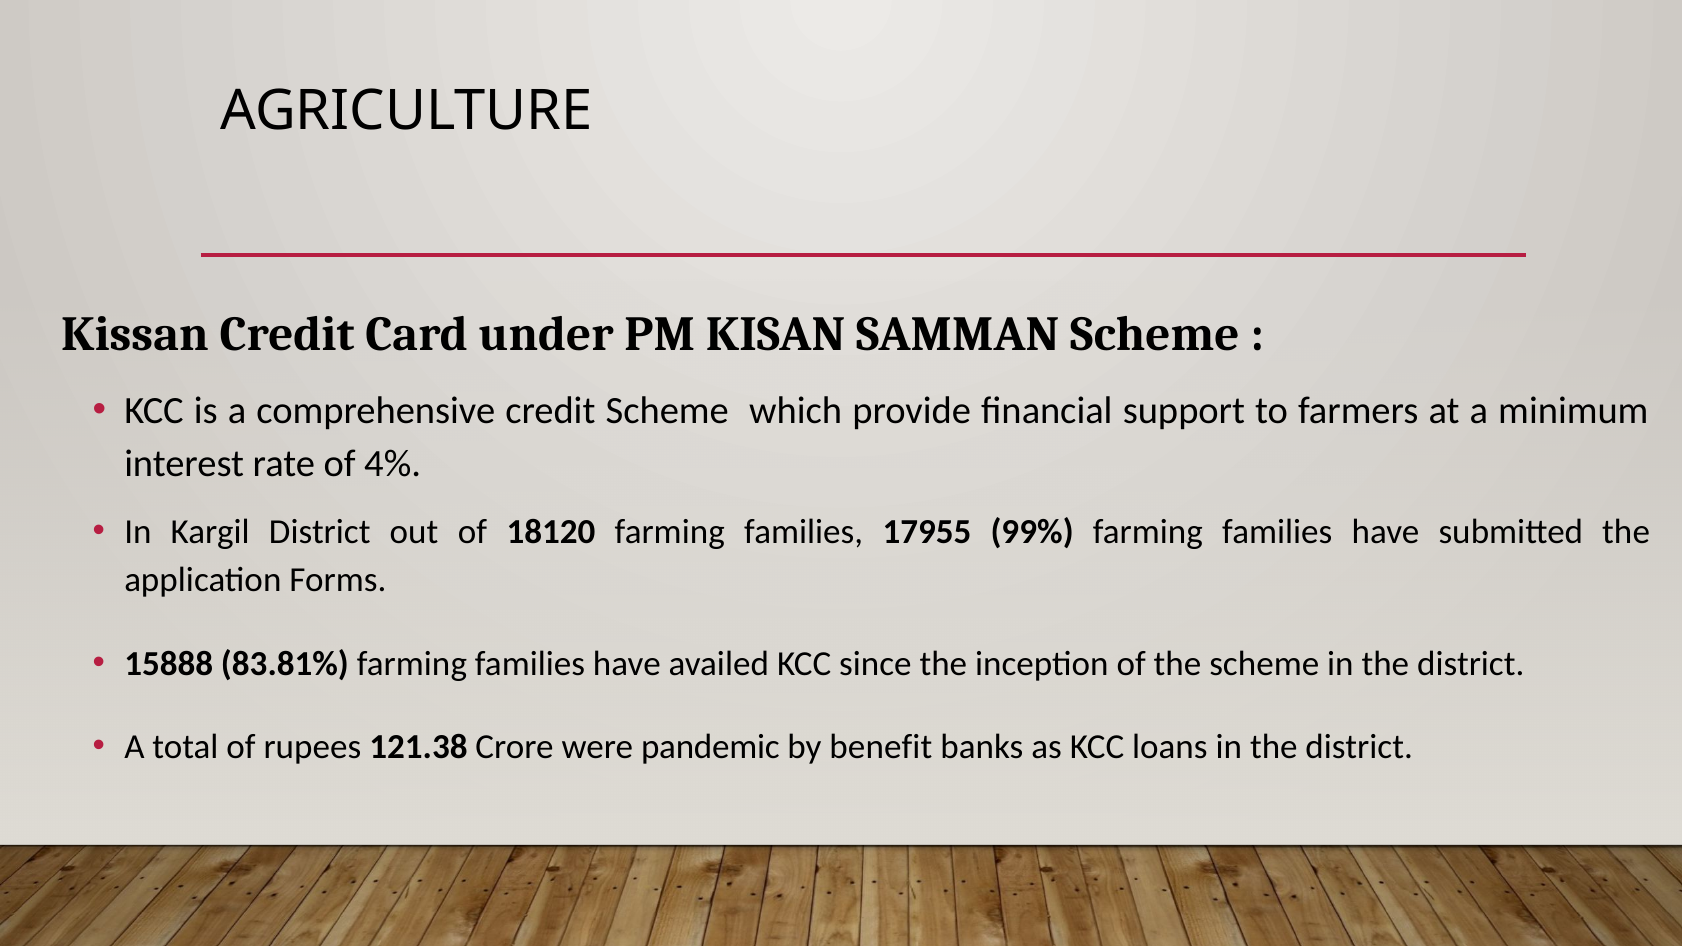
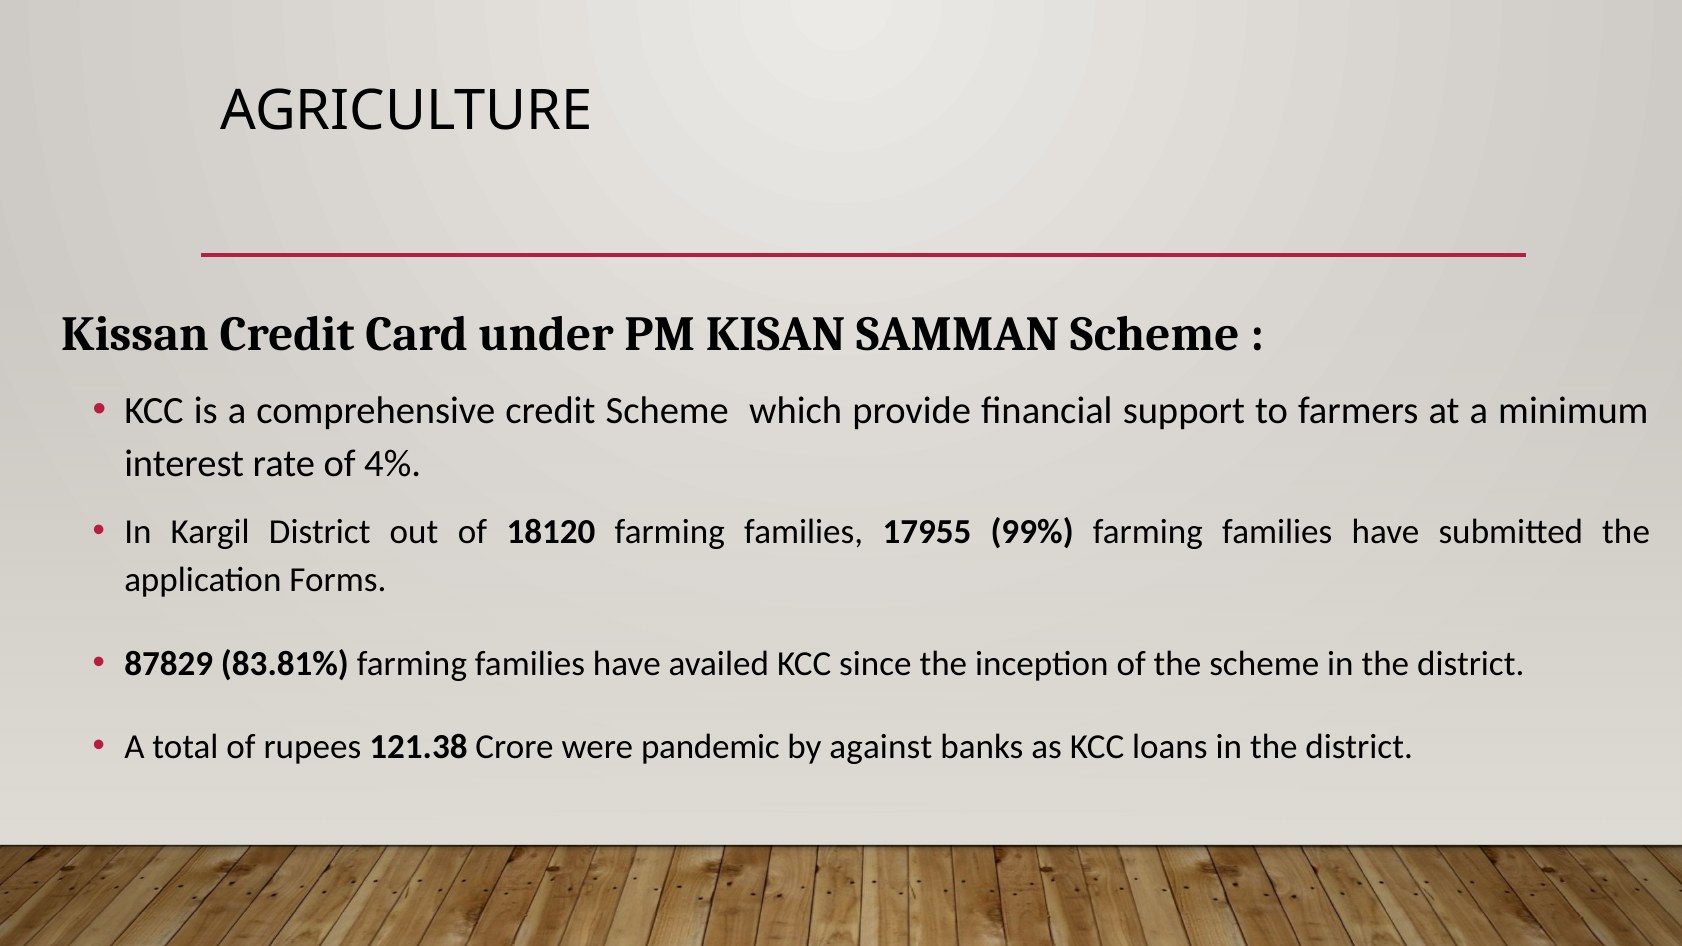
15888: 15888 -> 87829
benefit: benefit -> against
